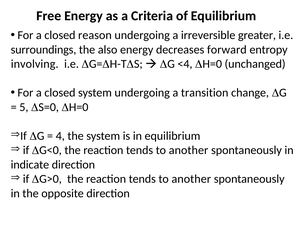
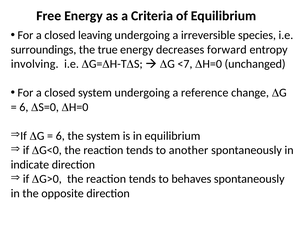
reason: reason -> leaving
greater: greater -> species
also: also -> true
<4: <4 -> <7
transition: transition -> reference
5 at (24, 107): 5 -> 6
4 at (60, 136): 4 -> 6
another at (191, 179): another -> behaves
